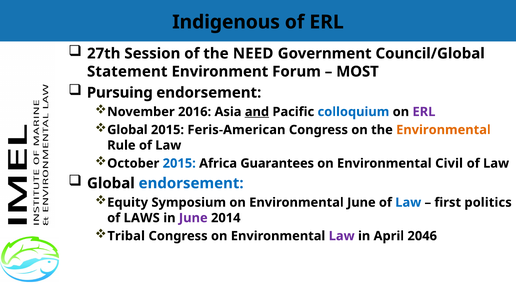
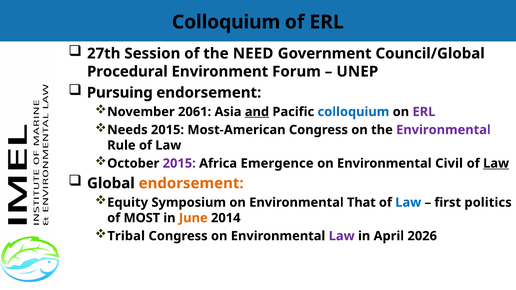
Indigenous at (226, 22): Indigenous -> Colloquium
Statement: Statement -> Procedural
MOST: MOST -> UNEP
2016: 2016 -> 2061
Global at (127, 130): Global -> Needs
Feris-American: Feris-American -> Most-American
Environmental at (443, 130) colour: orange -> purple
2015 at (179, 164) colour: blue -> purple
Guarantees: Guarantees -> Emergence
Law at (496, 164) underline: none -> present
endorsement at (191, 183) colour: blue -> orange
Environmental June: June -> That
LAWS: LAWS -> MOST
June at (193, 218) colour: purple -> orange
2046: 2046 -> 2026
